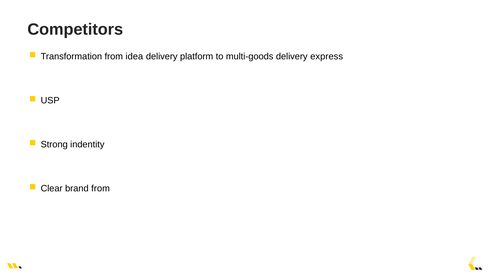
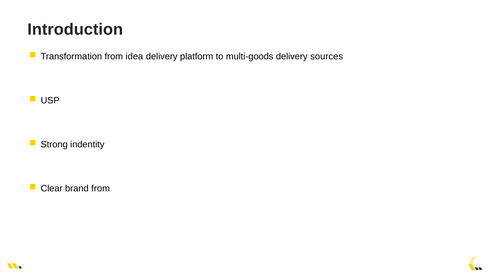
Competitors: Competitors -> Introduction
express: express -> sources
